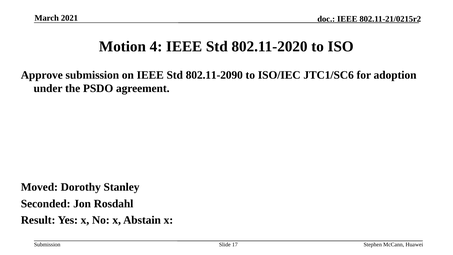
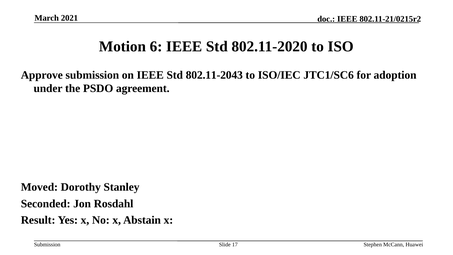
4: 4 -> 6
802.11-2090: 802.11-2090 -> 802.11-2043
